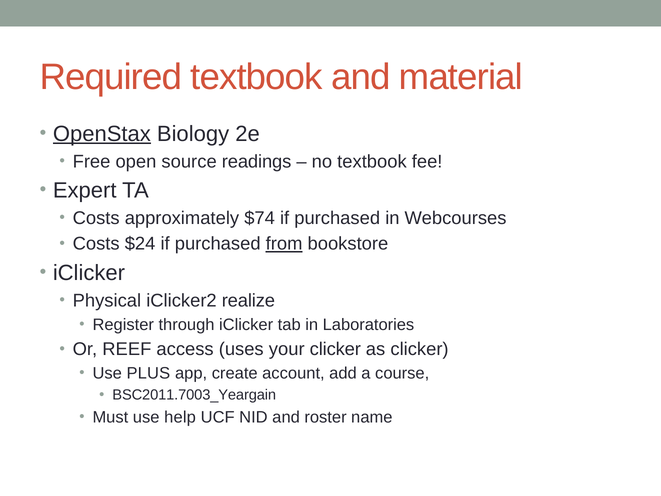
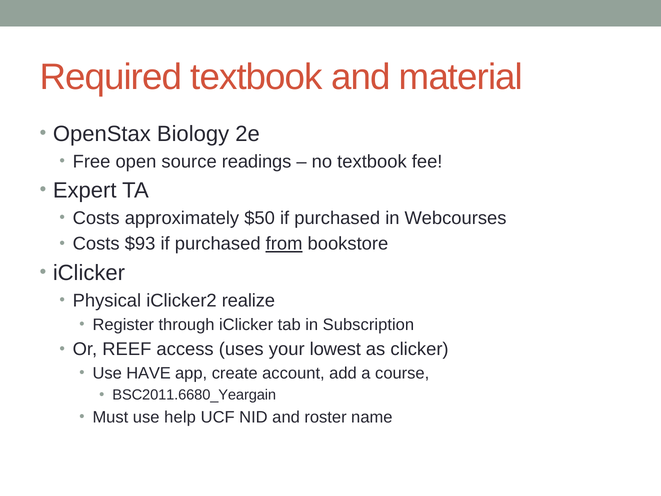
OpenStax underline: present -> none
$74: $74 -> $50
$24: $24 -> $93
Laboratories: Laboratories -> Subscription
your clicker: clicker -> lowest
PLUS: PLUS -> HAVE
BSC2011.7003_Yeargain: BSC2011.7003_Yeargain -> BSC2011.6680_Yeargain
